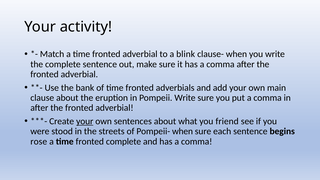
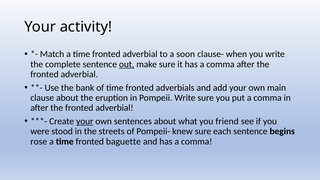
blink: blink -> soon
out underline: none -> present
Pompeii- when: when -> knew
fronted complete: complete -> baguette
